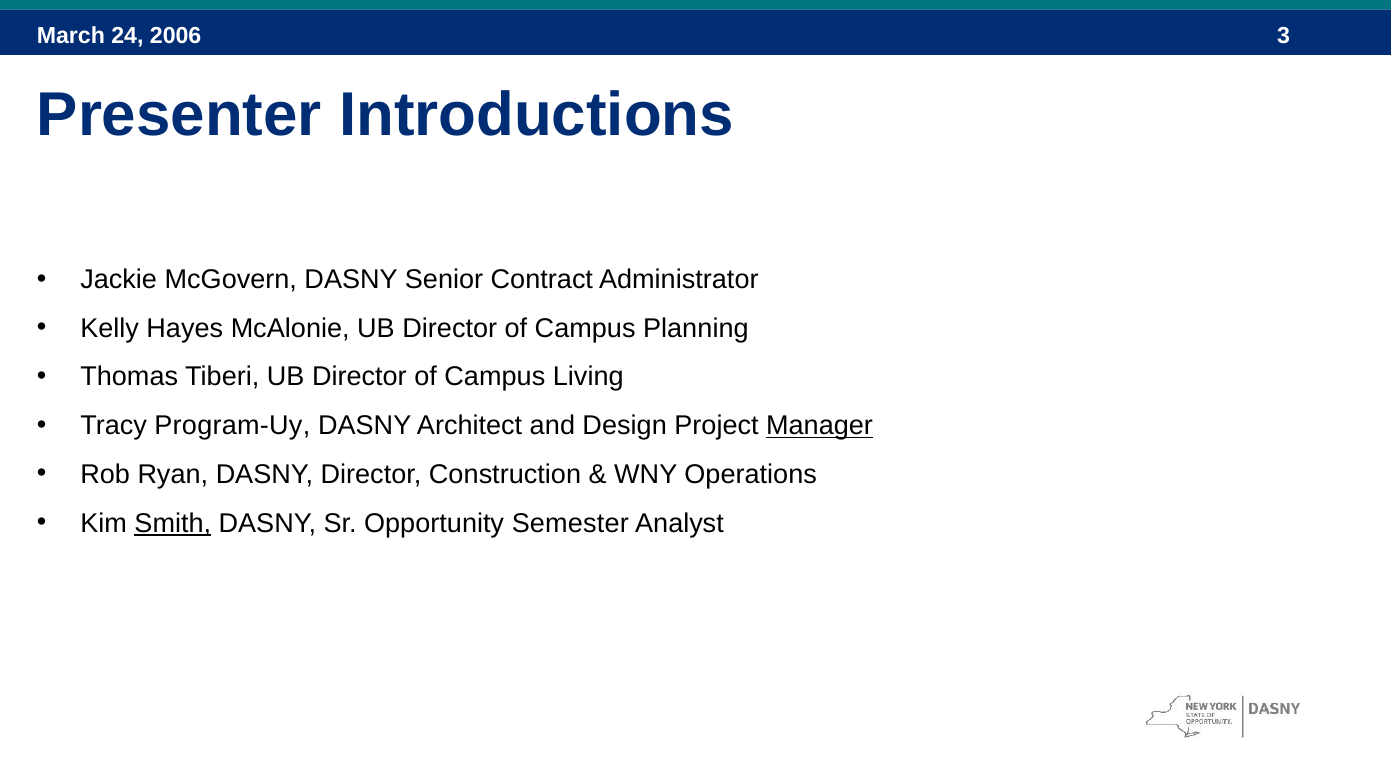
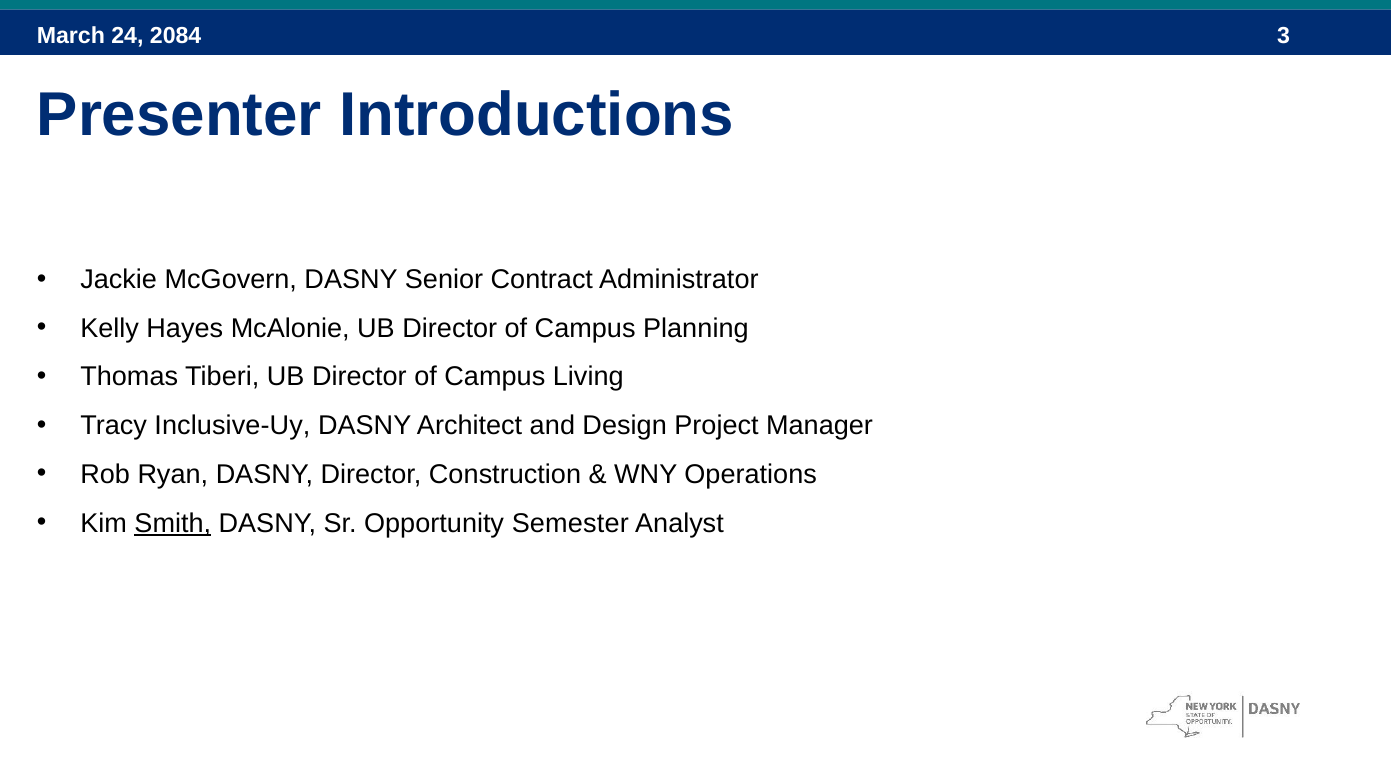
2006: 2006 -> 2084
Program-Uy: Program-Uy -> Inclusive-Uy
Manager underline: present -> none
